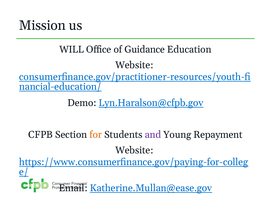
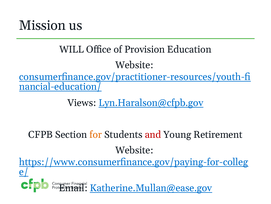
Guidance: Guidance -> Provision
Demo: Demo -> Views
and colour: purple -> red
Repayment: Repayment -> Retirement
